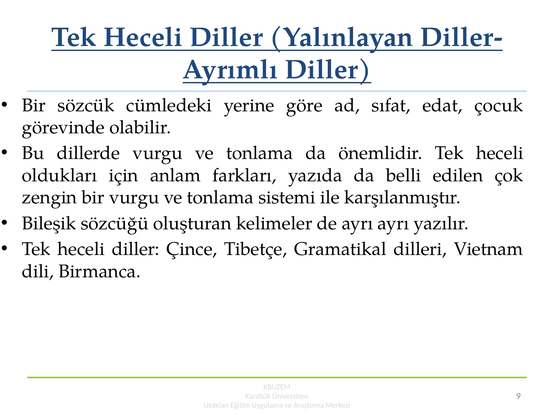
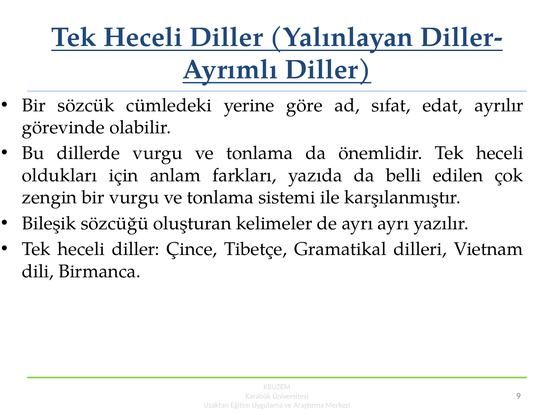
çocuk: çocuk -> ayrılır
